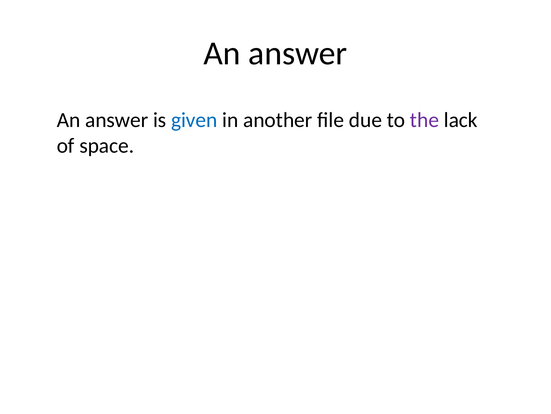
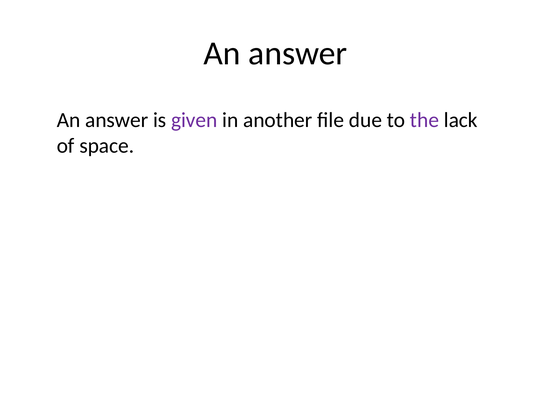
given colour: blue -> purple
